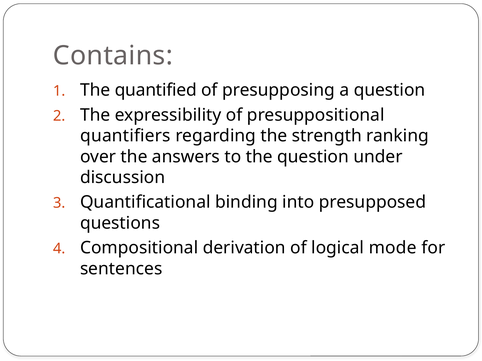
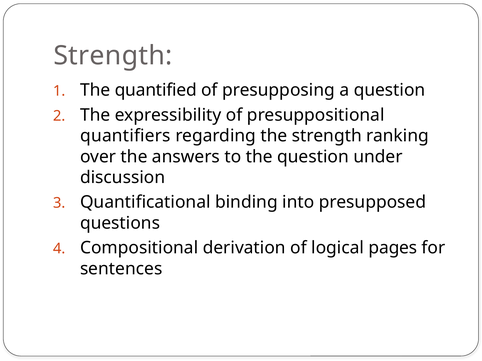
Contains at (113, 56): Contains -> Strength
mode: mode -> pages
